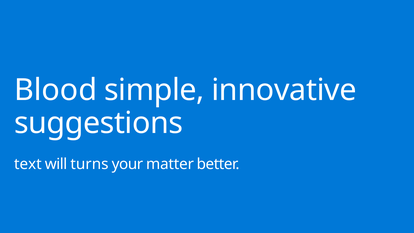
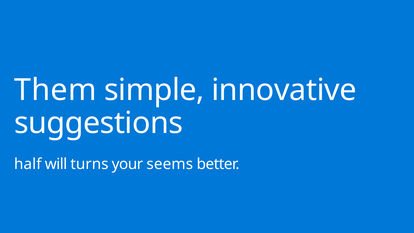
Blood: Blood -> Them
text: text -> half
matter: matter -> seems
